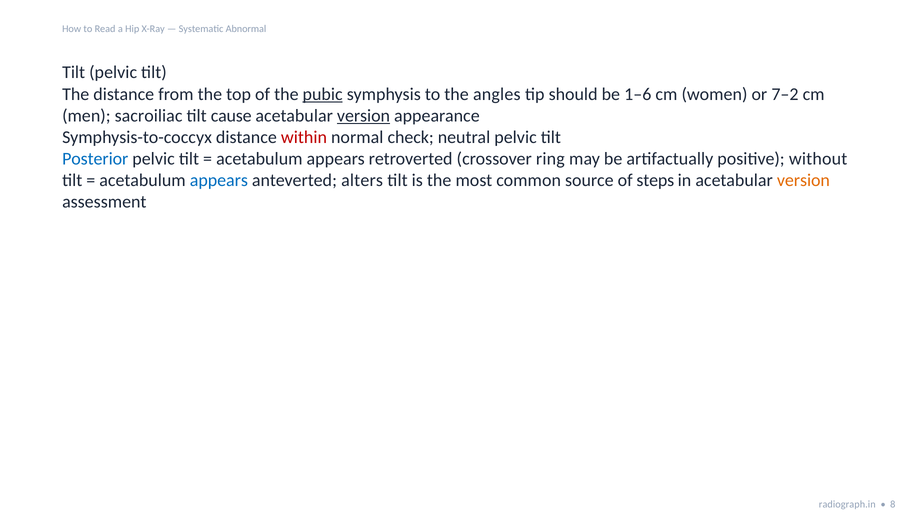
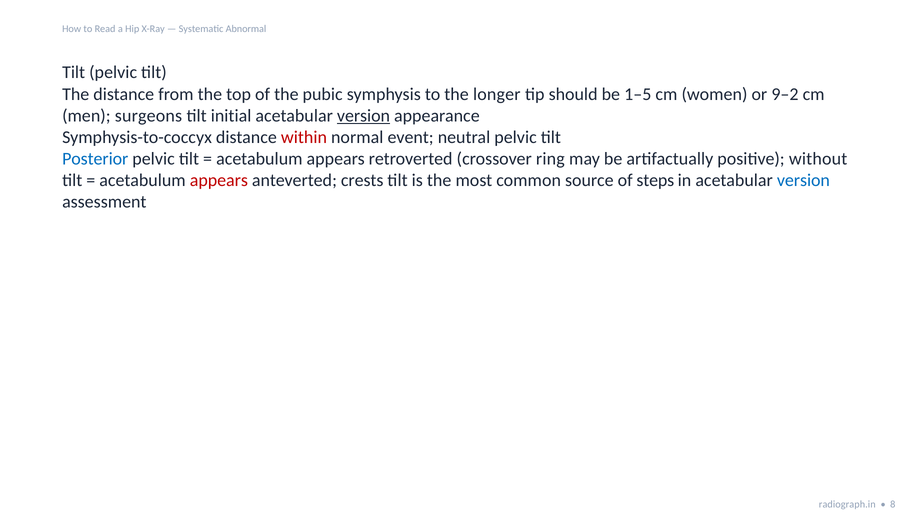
pubic underline: present -> none
angles: angles -> longer
1–6: 1–6 -> 1–5
7–2: 7–2 -> 9–2
sacroiliac: sacroiliac -> surgeons
cause: cause -> initial
check: check -> event
appears at (219, 180) colour: blue -> red
alters: alters -> crests
version at (803, 180) colour: orange -> blue
